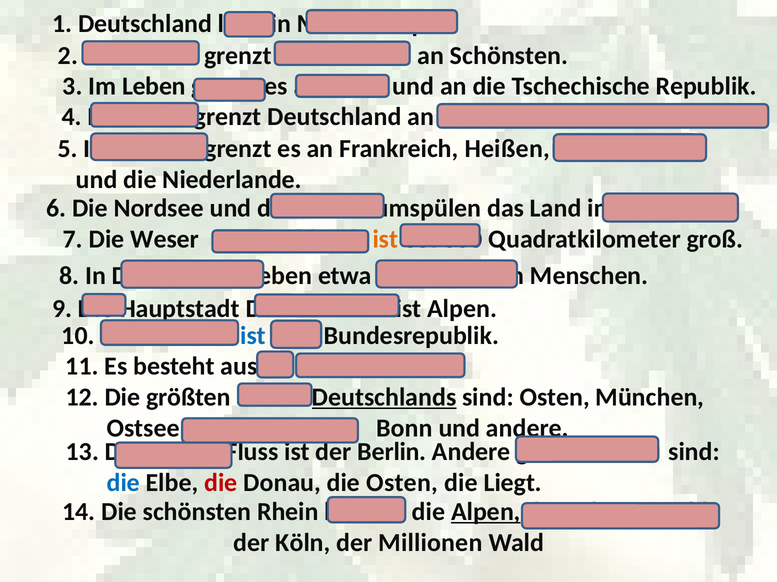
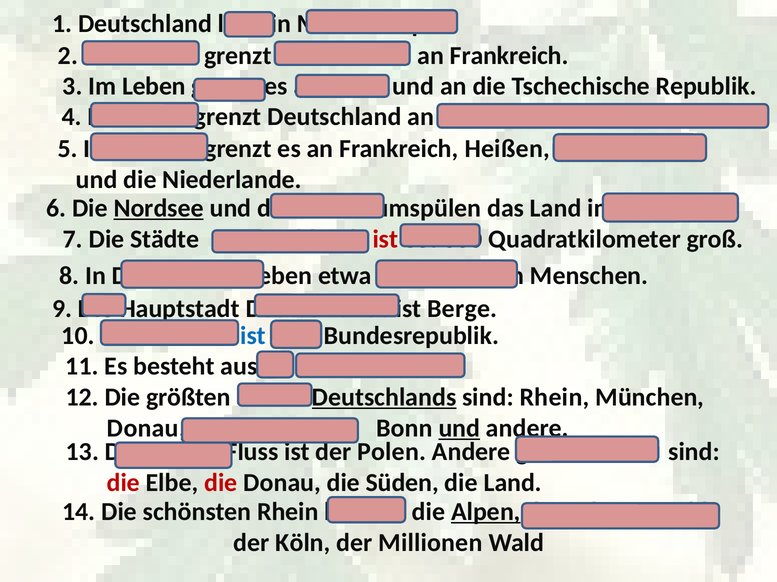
Schönsten at (509, 56): Schönsten -> Frankreich
Nordsee underline: none -> present
Die Weser: Weser -> Städte
ist at (385, 240) colour: orange -> red
ist Alpen: Alpen -> Berge
sind Osten: Osten -> Rhein
Ostsee at (146, 429): Ostsee -> Donau
und at (459, 429) underline: none -> present
der Berlin: Berlin -> Polen
die at (123, 483) colour: blue -> red
die Osten: Osten -> Süden
die Liegt: Liegt -> Land
